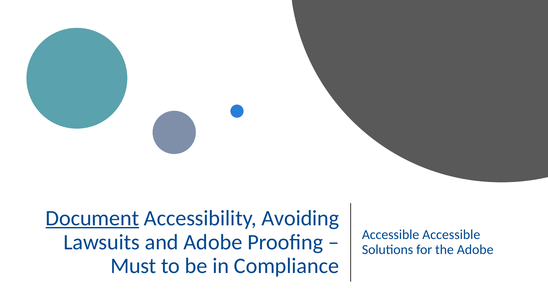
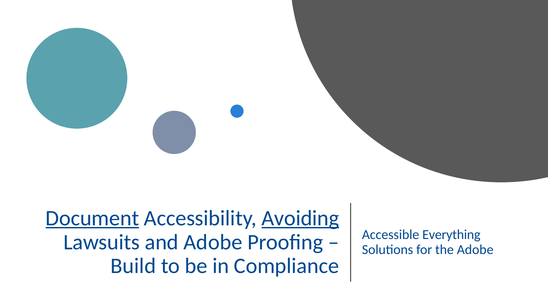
Avoiding underline: none -> present
Accessible Accessible: Accessible -> Everything
Must: Must -> Build
